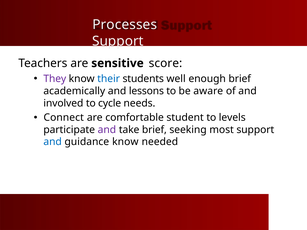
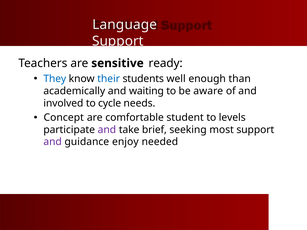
Processes: Processes -> Language
score: score -> ready
They colour: purple -> blue
enough brief: brief -> than
lessons: lessons -> waiting
Connect: Connect -> Concept
and at (53, 142) colour: blue -> purple
guidance know: know -> enjoy
